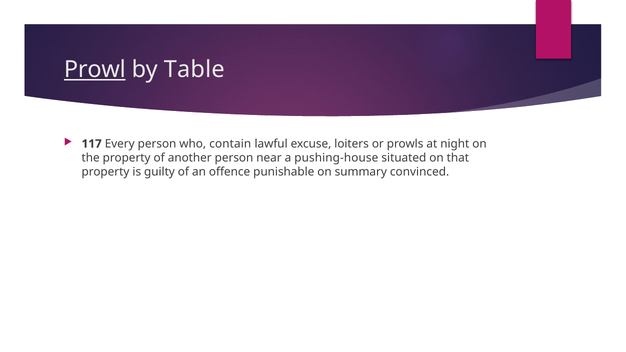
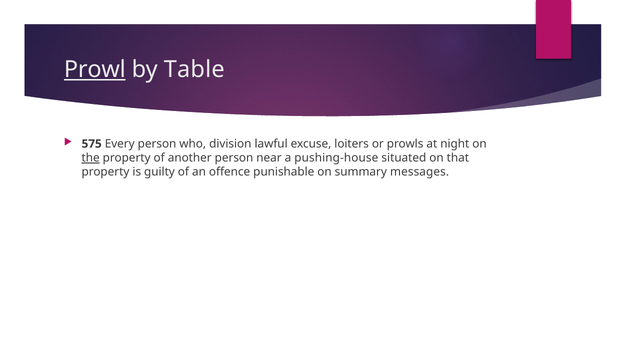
117: 117 -> 575
contain: contain -> division
the underline: none -> present
convinced: convinced -> messages
